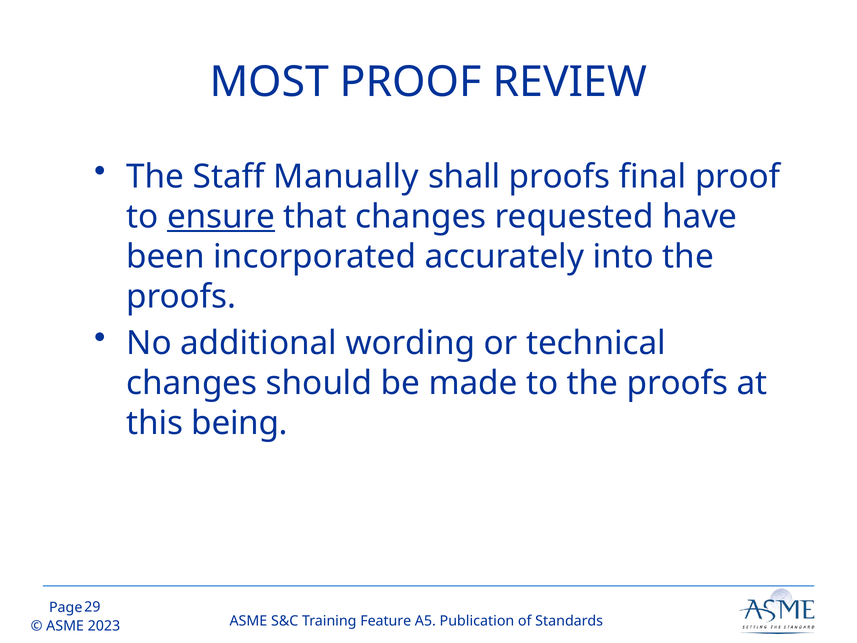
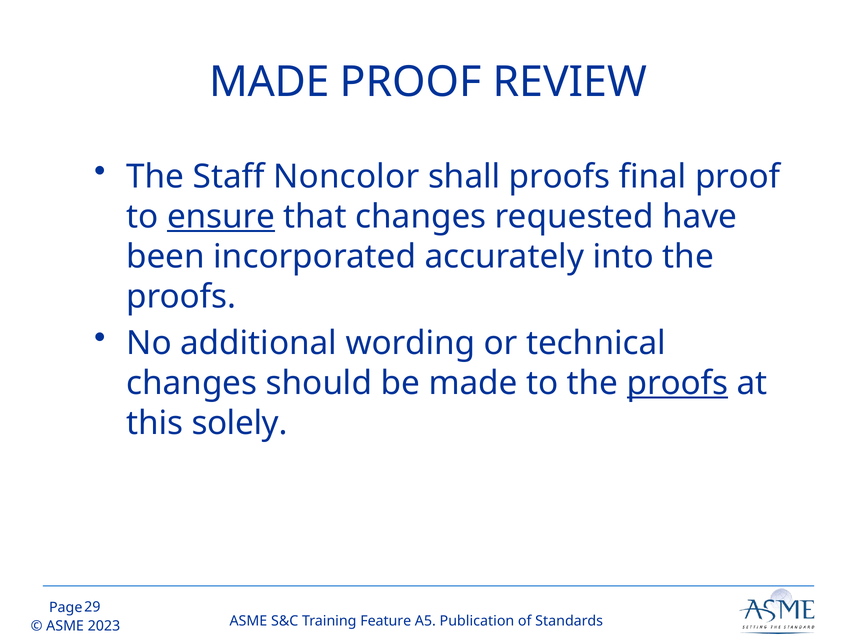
MOST at (269, 82): MOST -> MADE
Manually: Manually -> Noncolor
proofs at (678, 383) underline: none -> present
being: being -> solely
